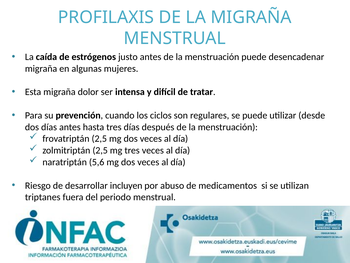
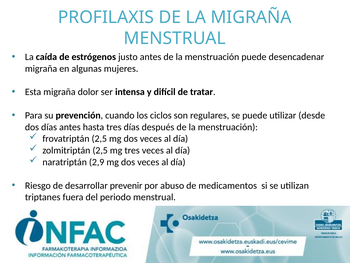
5,6: 5,6 -> 2,9
incluyen: incluyen -> prevenir
